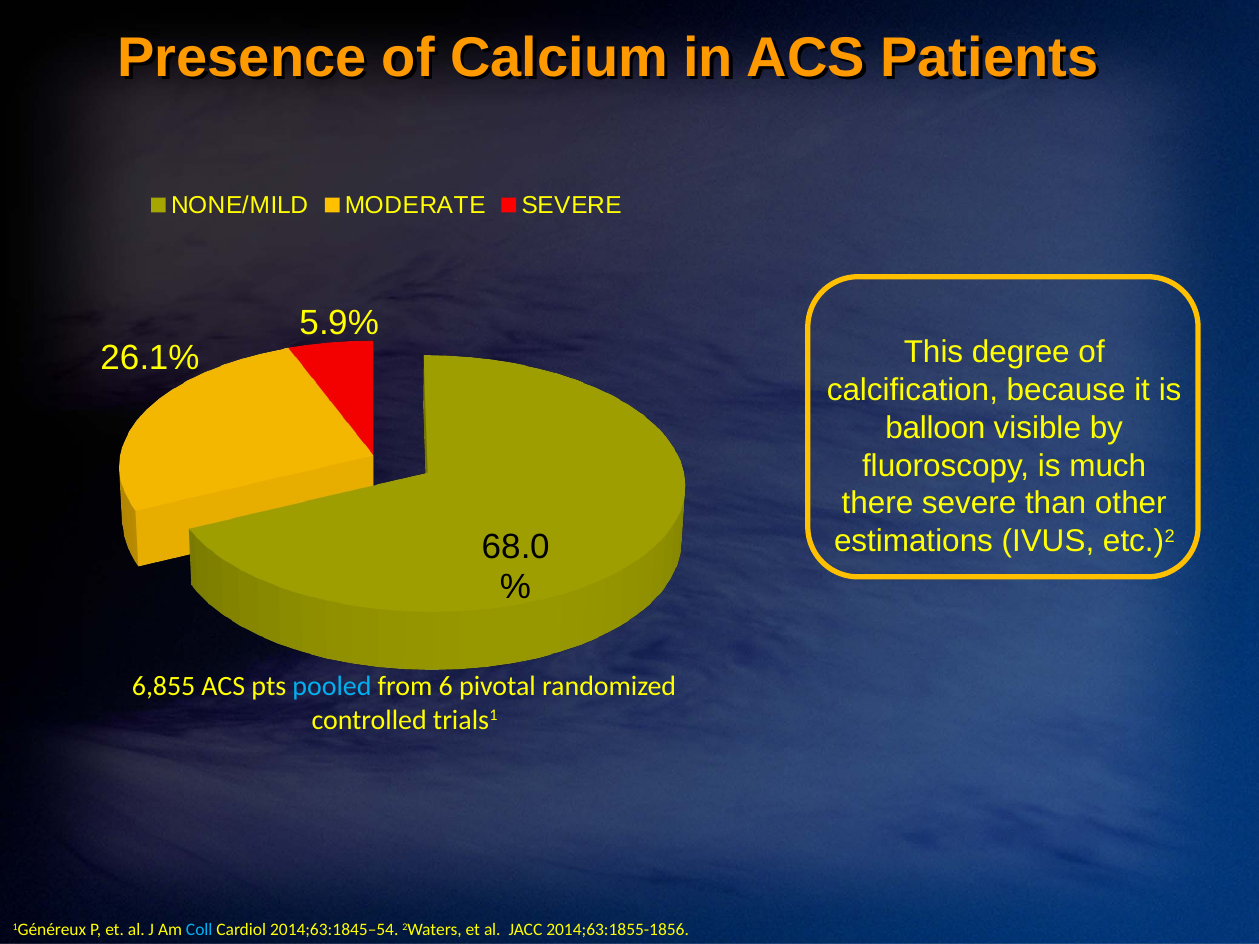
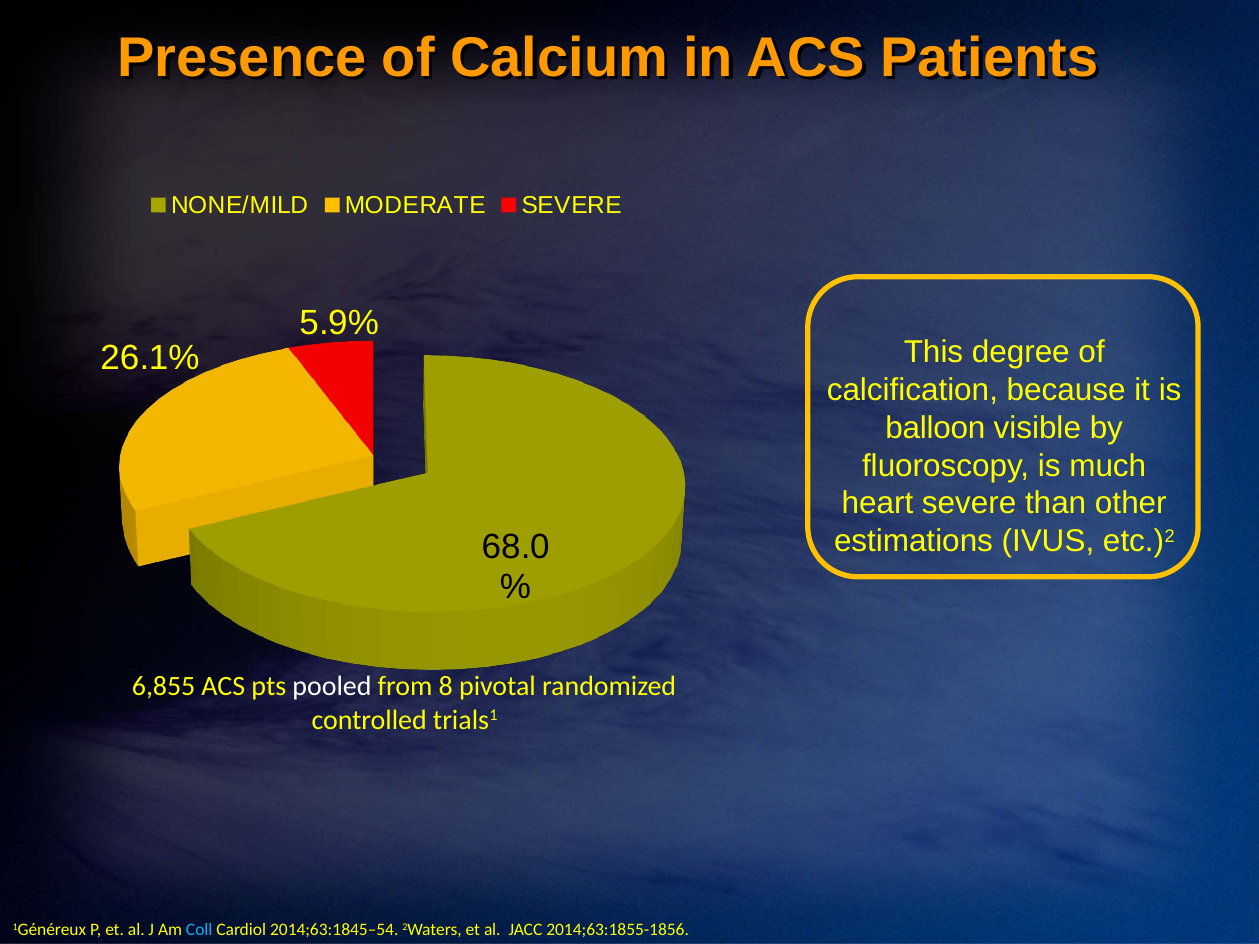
there: there -> heart
pooled colour: light blue -> white
6: 6 -> 8
